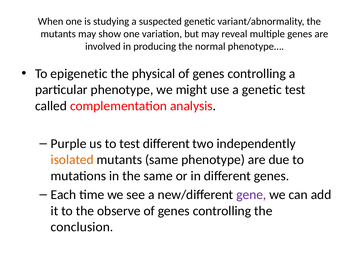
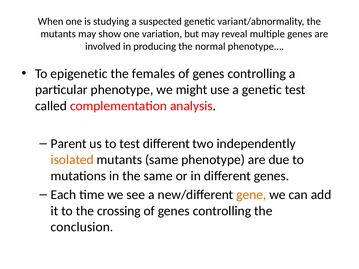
physical: physical -> females
Purple: Purple -> Parent
gene colour: purple -> orange
observe: observe -> crossing
